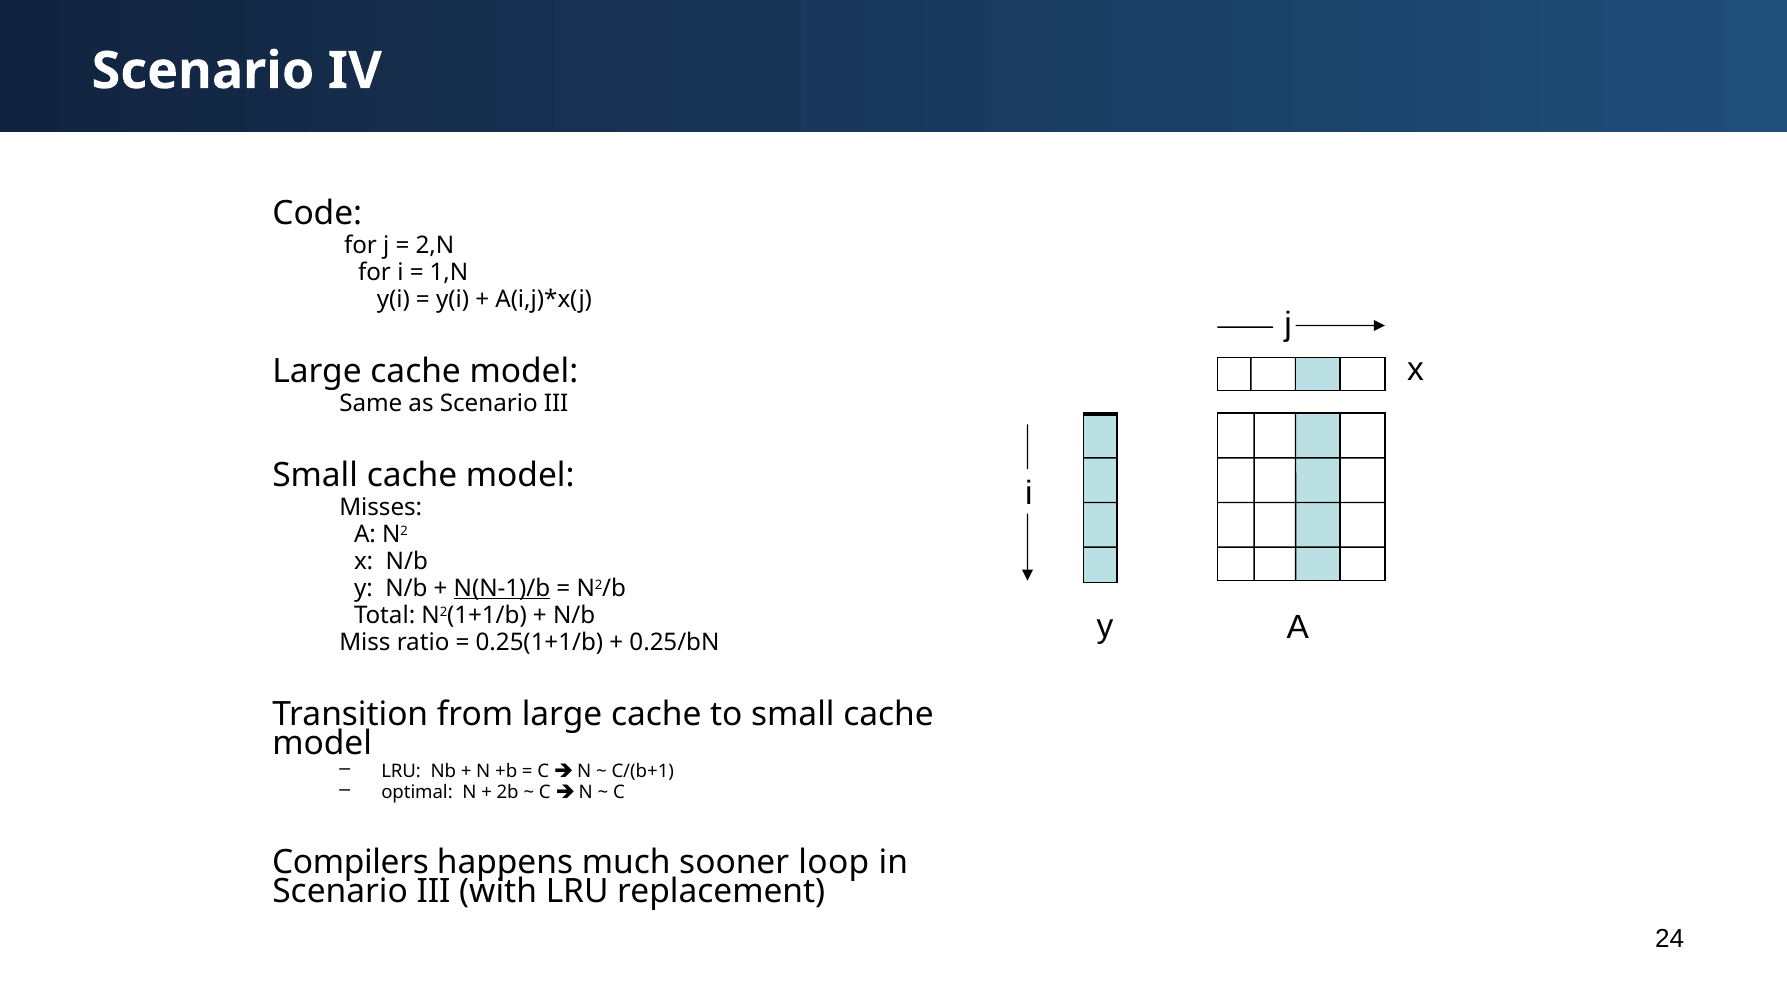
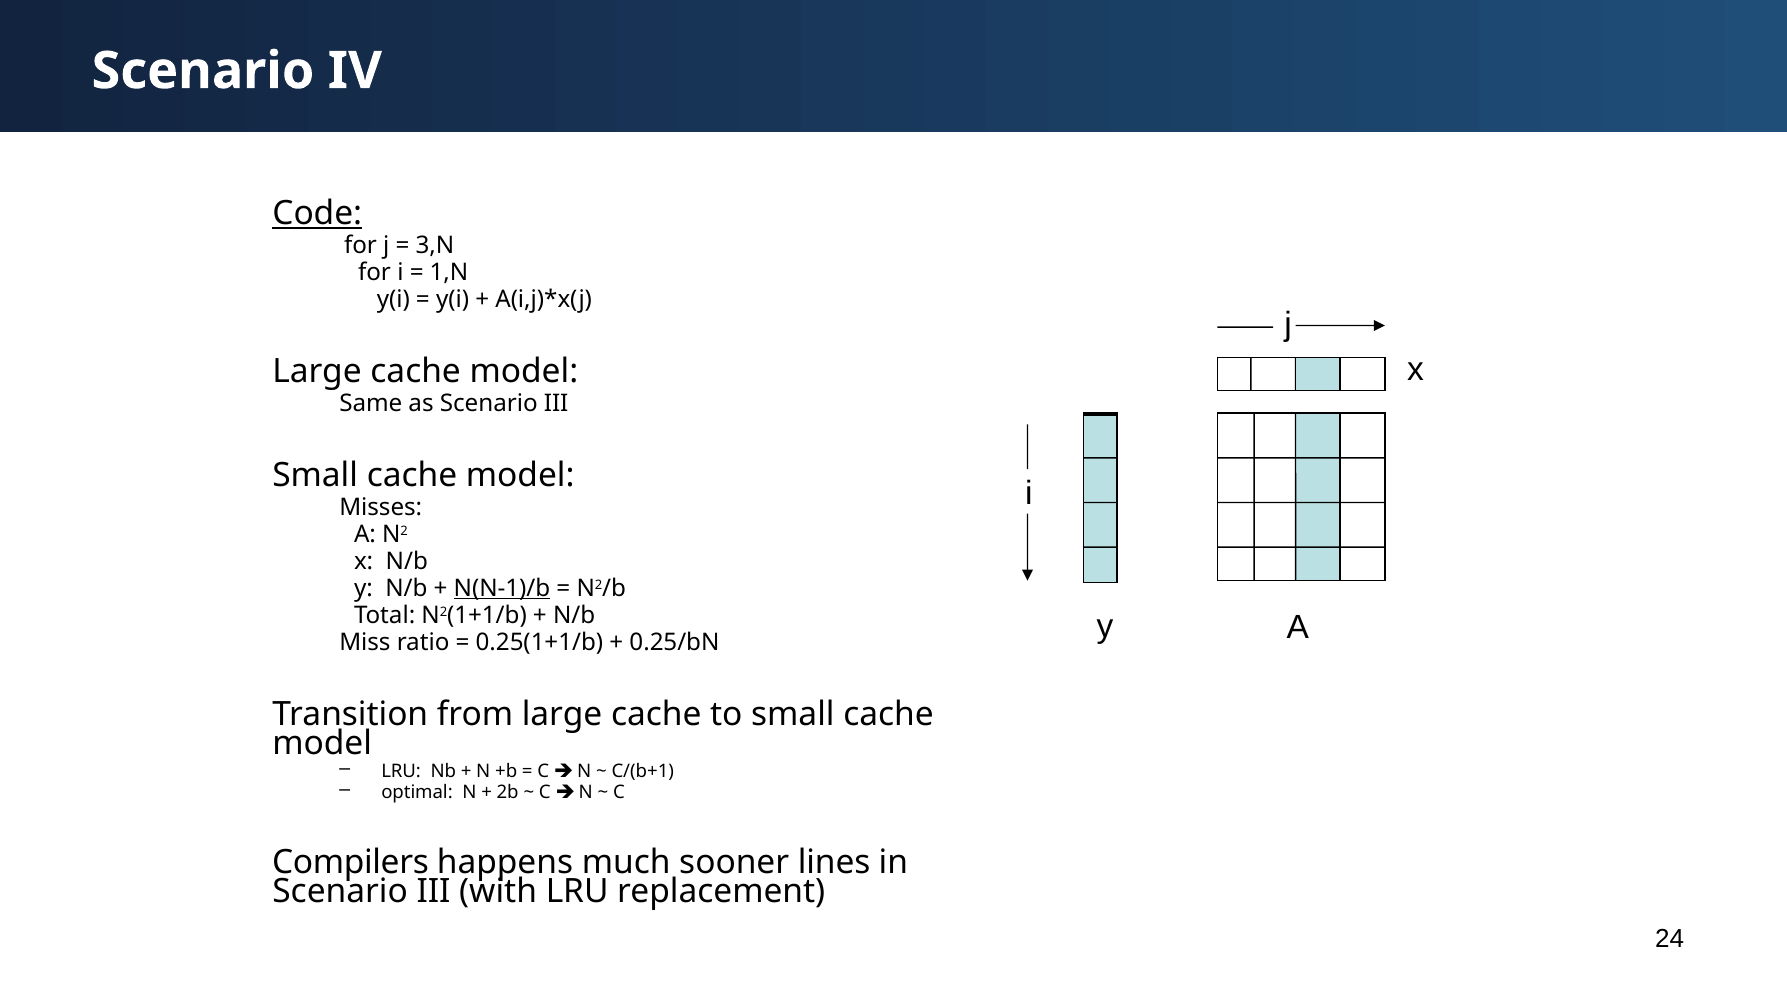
Code underline: none -> present
2,N: 2,N -> 3,N
loop: loop -> lines
